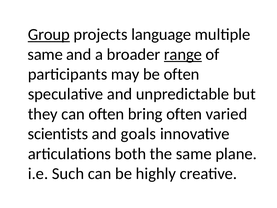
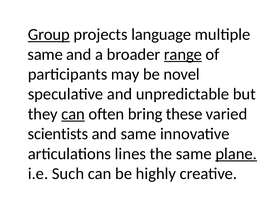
be often: often -> novel
can at (73, 114) underline: none -> present
bring often: often -> these
and goals: goals -> same
both: both -> lines
plane underline: none -> present
